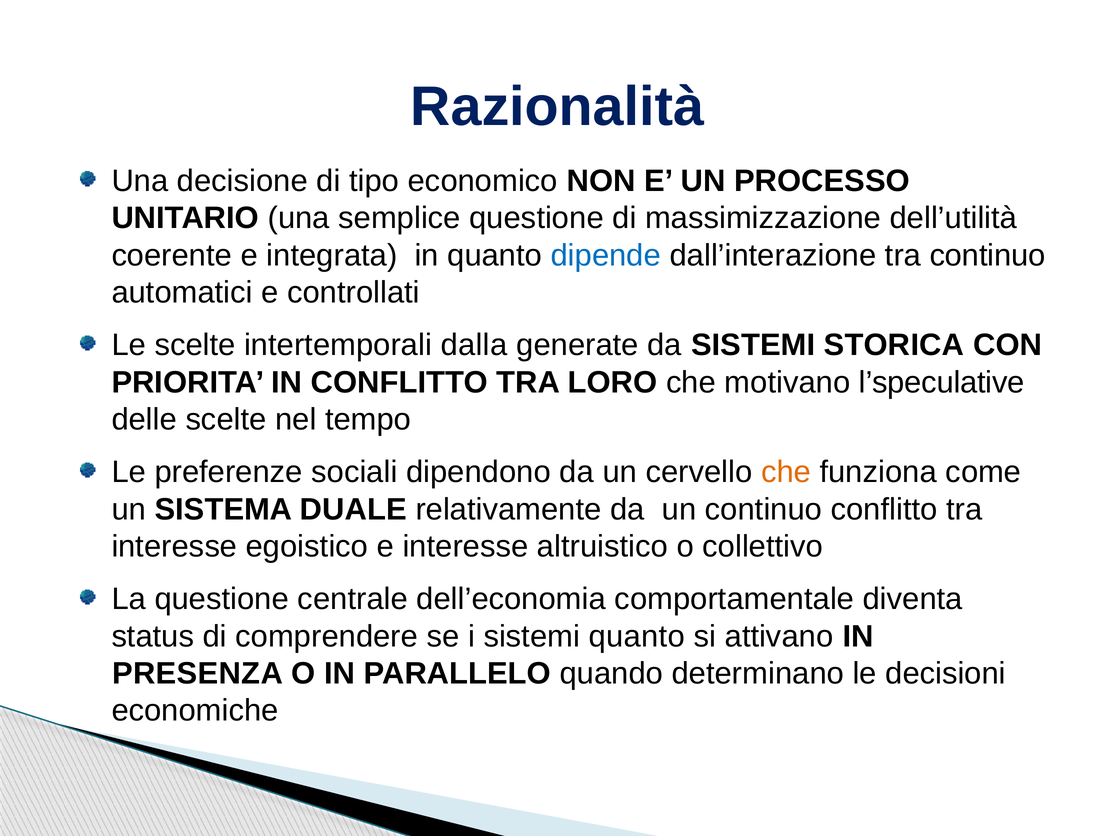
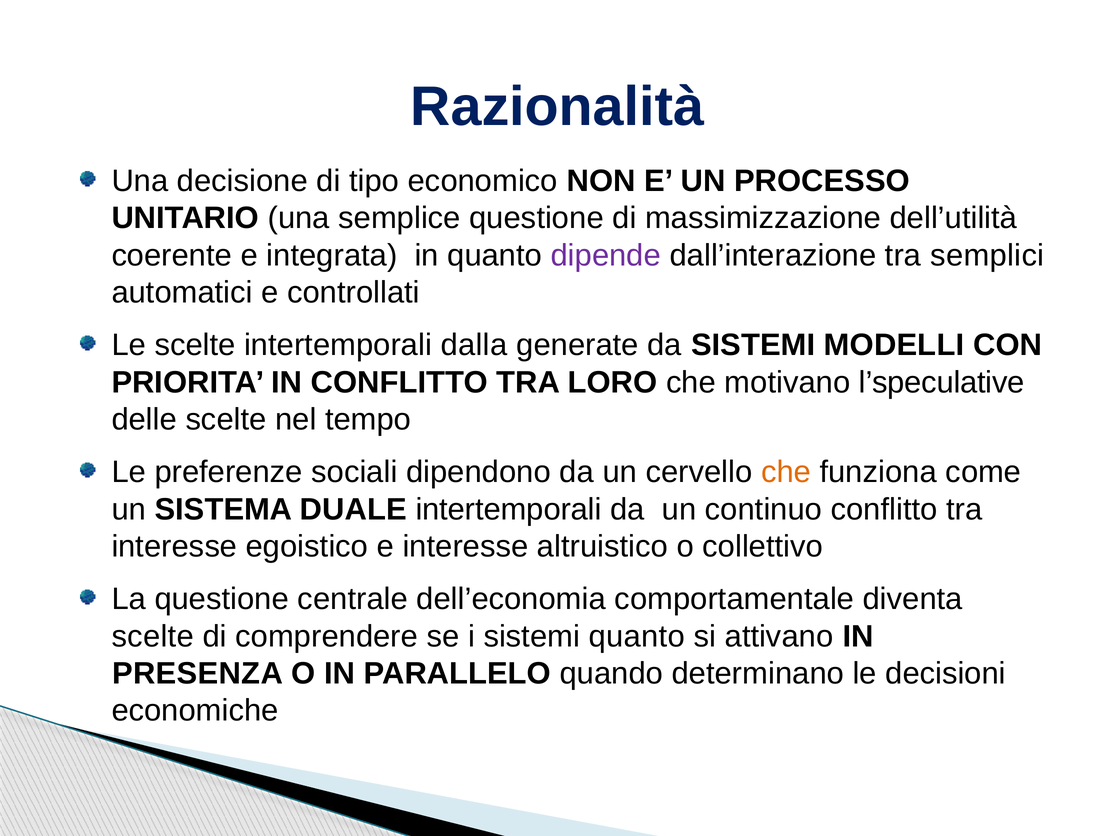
dipende colour: blue -> purple
tra continuo: continuo -> semplici
STORICA: STORICA -> MODELLI
DUALE relativamente: relativamente -> intertemporali
status at (153, 637): status -> scelte
